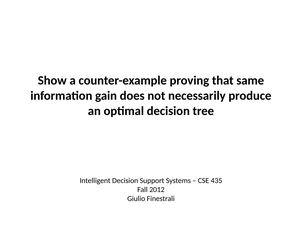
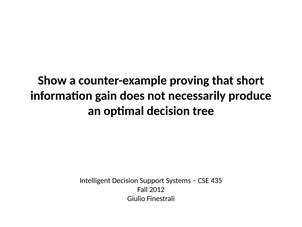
same: same -> short
